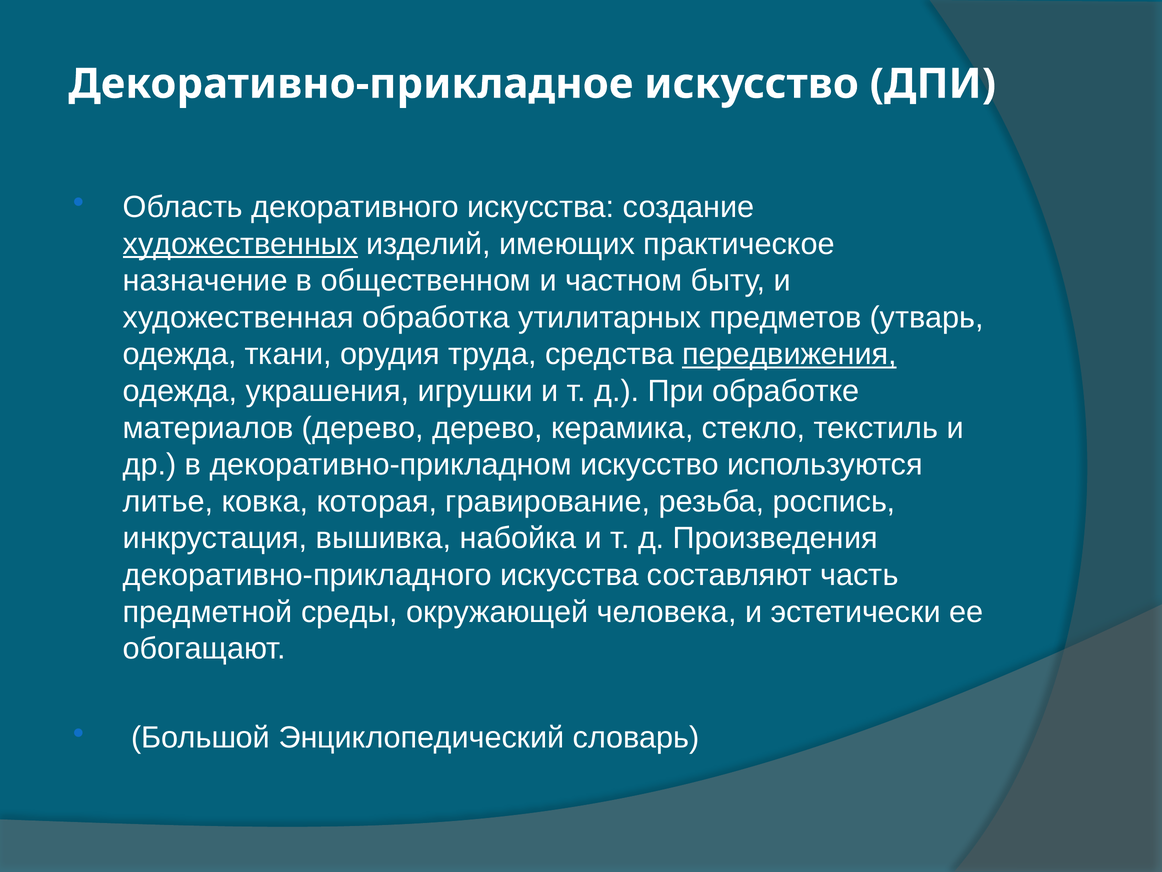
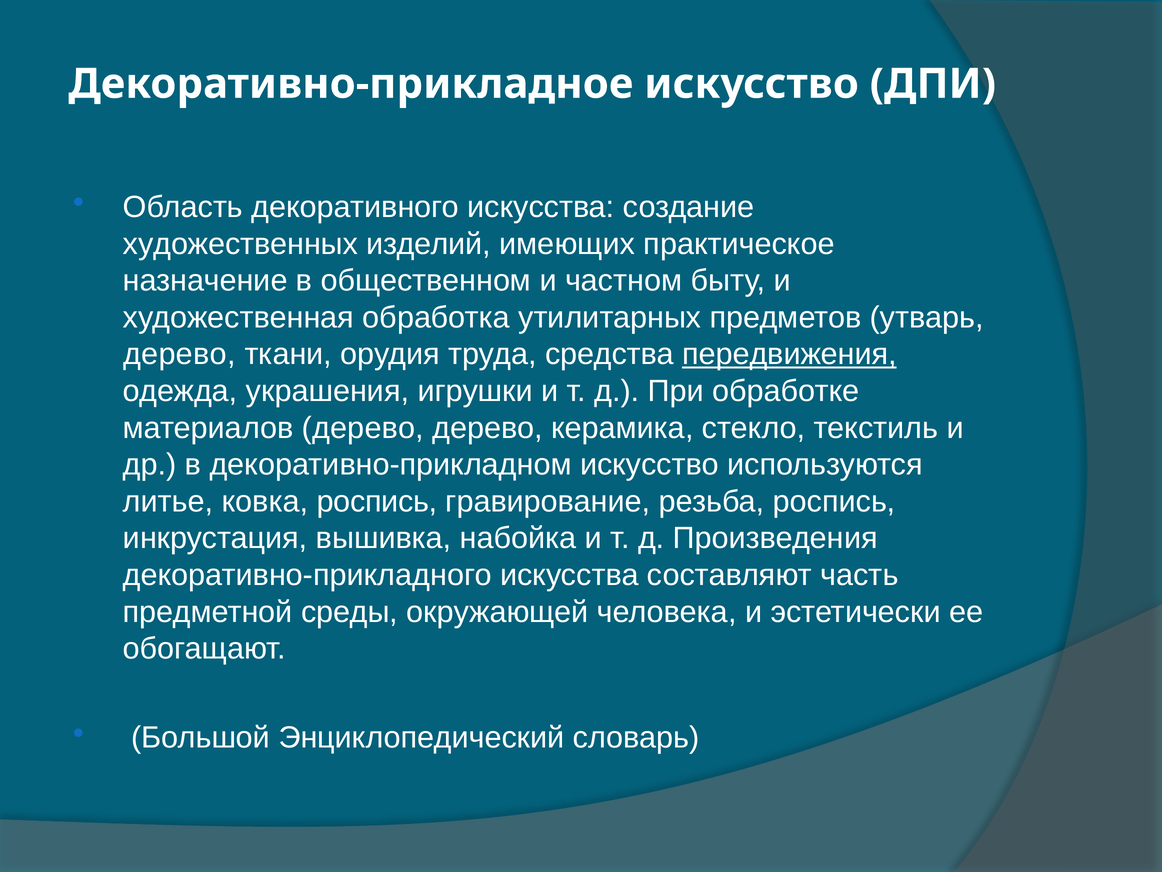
художественных underline: present -> none
одежда at (180, 354): одежда -> дерево
ковка которая: которая -> роспись
